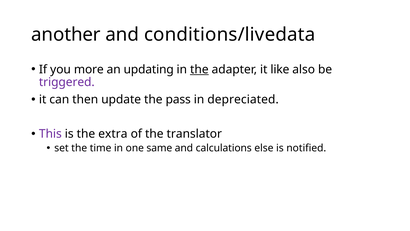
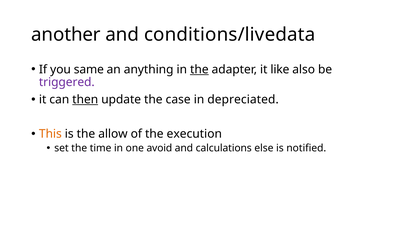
more: more -> same
updating: updating -> anything
then underline: none -> present
pass: pass -> case
This colour: purple -> orange
extra: extra -> allow
translator: translator -> execution
same: same -> avoid
